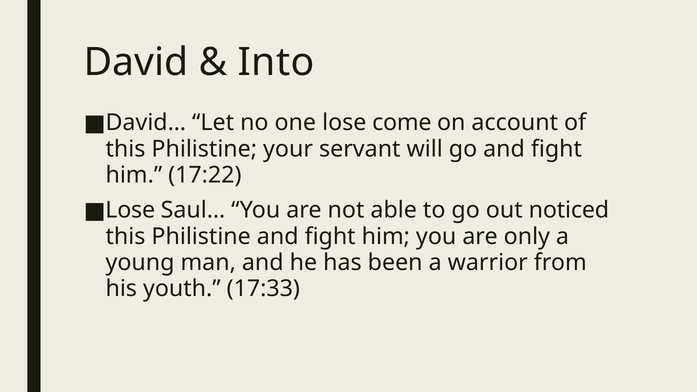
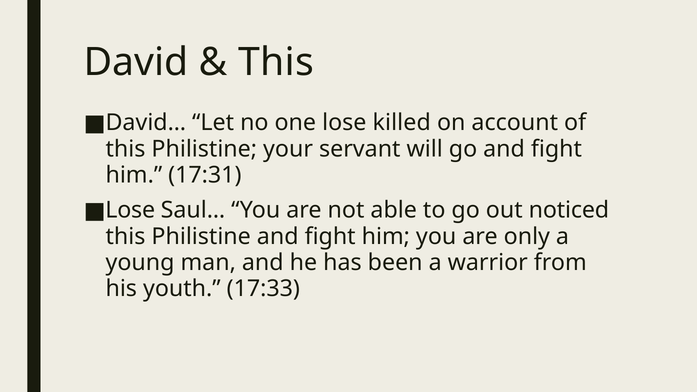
Into at (276, 62): Into -> This
come: come -> killed
17:22: 17:22 -> 17:31
